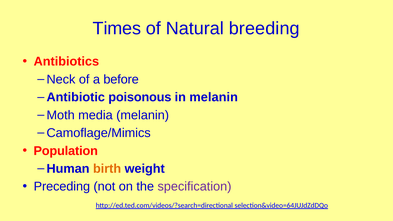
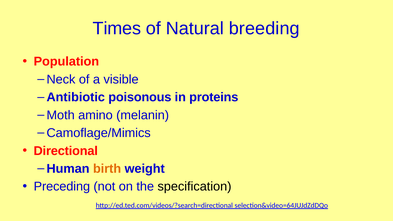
Antibiotics: Antibiotics -> Population
before: before -> visible
in melanin: melanin -> proteins
media: media -> amino
Population: Population -> Directional
specification colour: purple -> black
